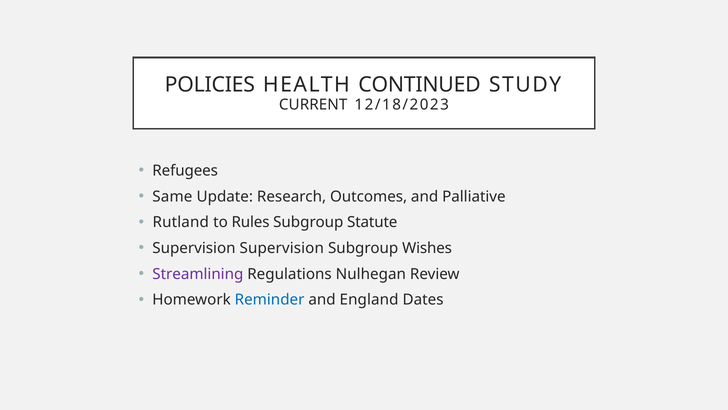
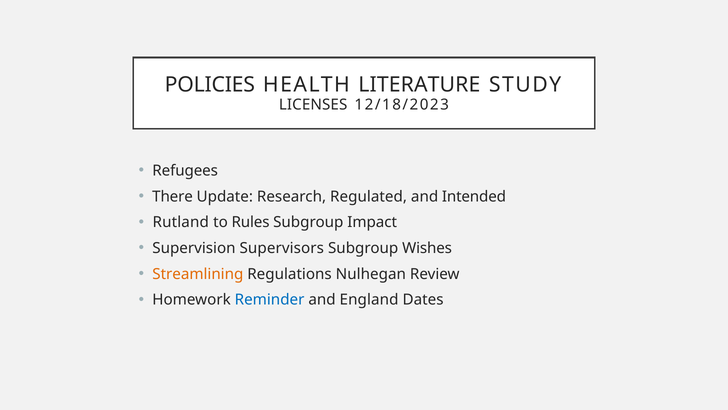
CONTINUED: CONTINUED -> LITERATURE
CURRENT: CURRENT -> LICENSES
Same: Same -> There
Outcomes: Outcomes -> Regulated
Palliative: Palliative -> Intended
Statute: Statute -> Impact
Supervision Supervision: Supervision -> Supervisors
Streamlining colour: purple -> orange
